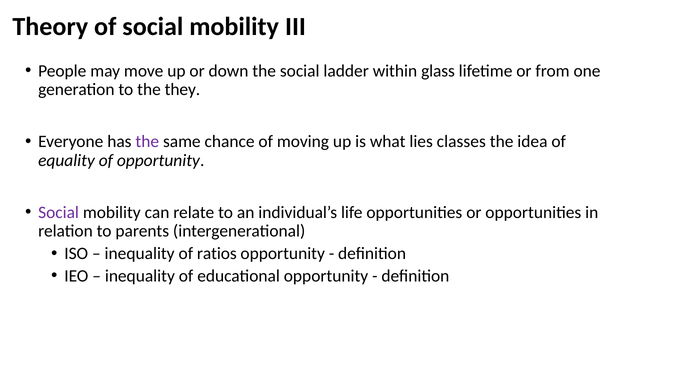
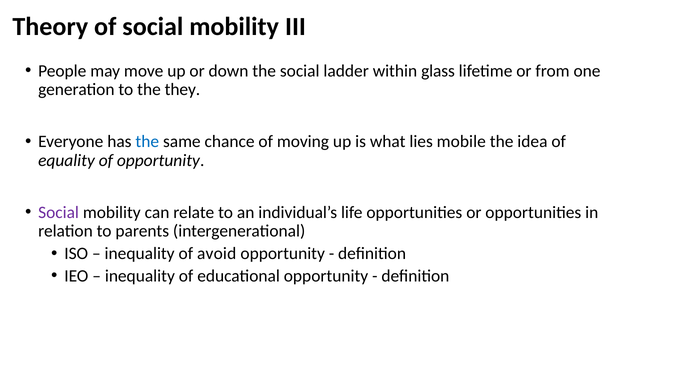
the at (147, 142) colour: purple -> blue
classes: classes -> mobile
ratios: ratios -> avoid
